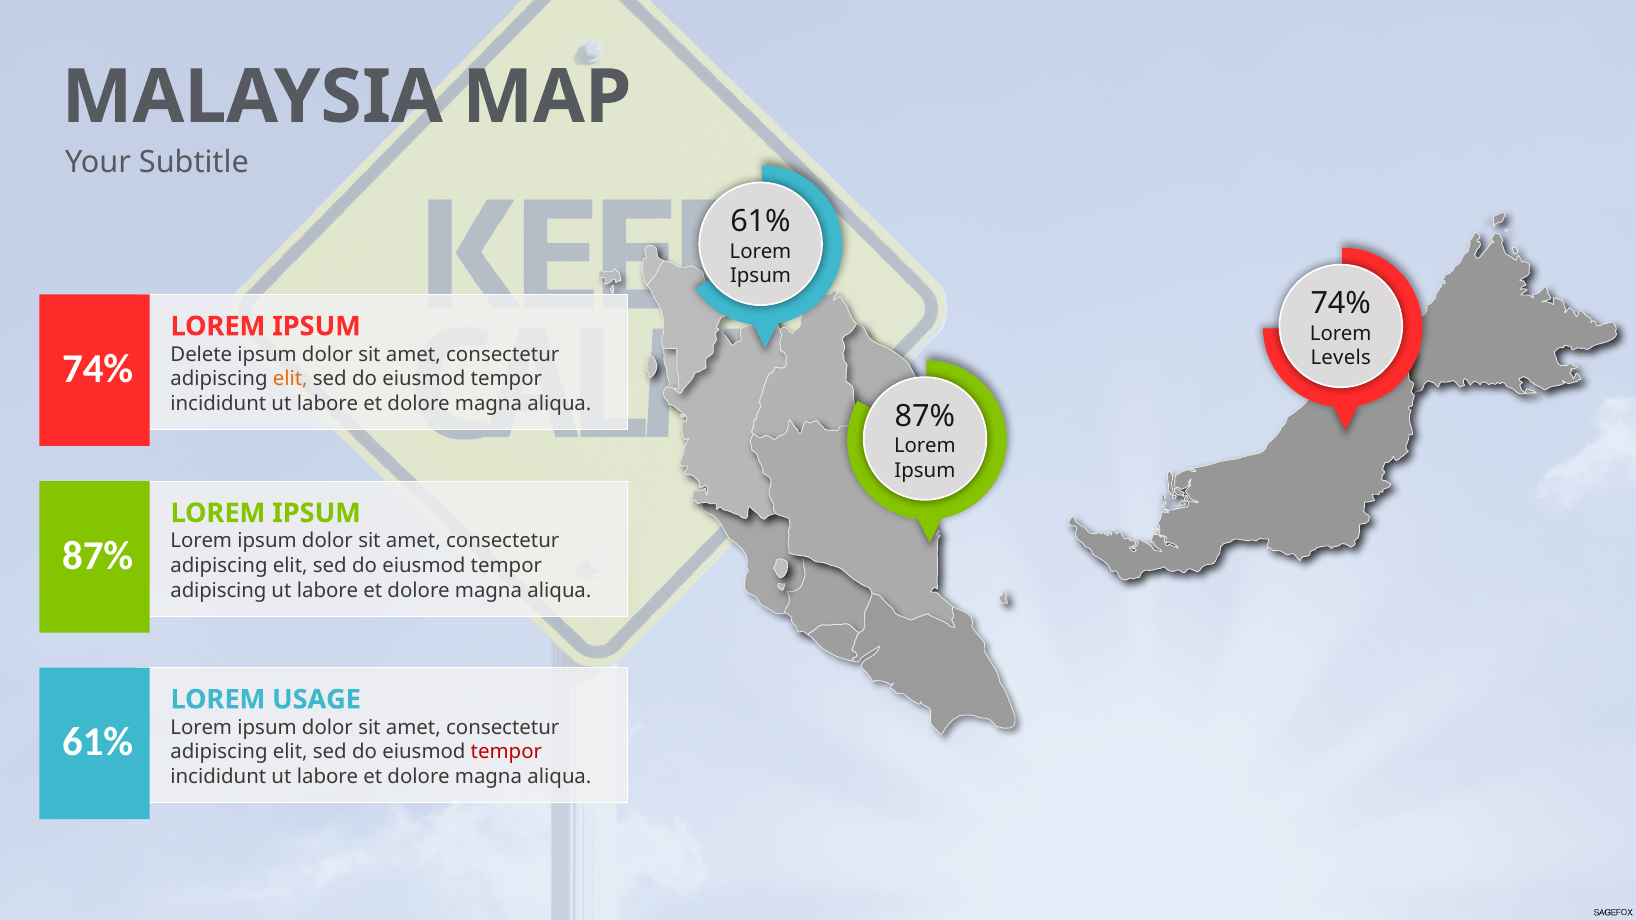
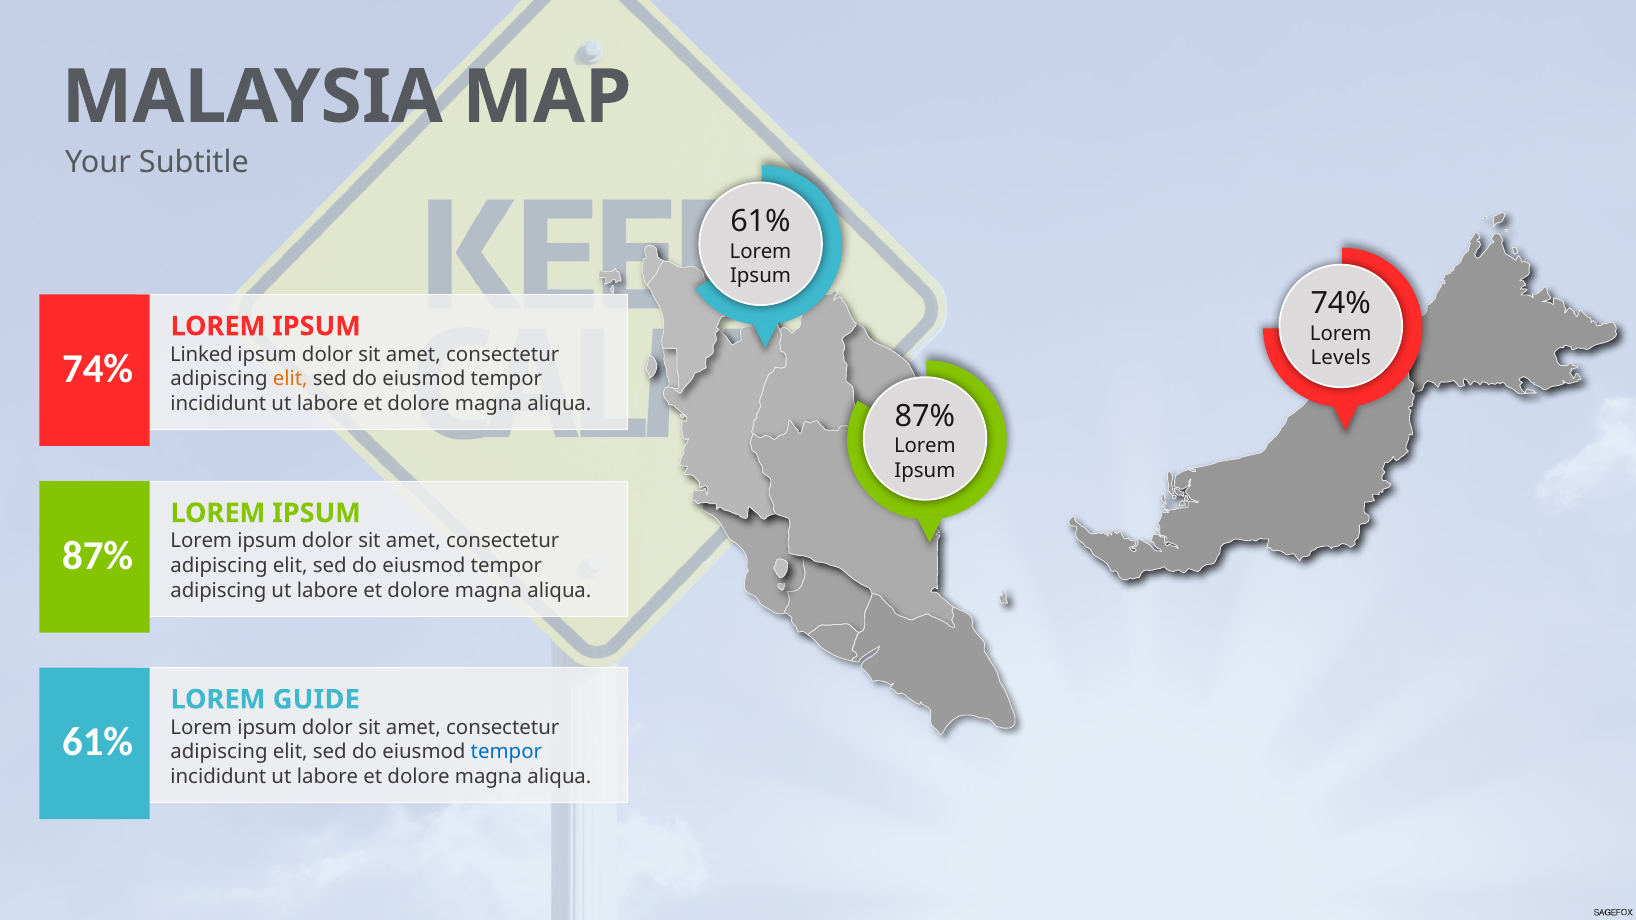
Delete: Delete -> Linked
USAGE: USAGE -> GUIDE
tempor at (506, 752) colour: red -> blue
